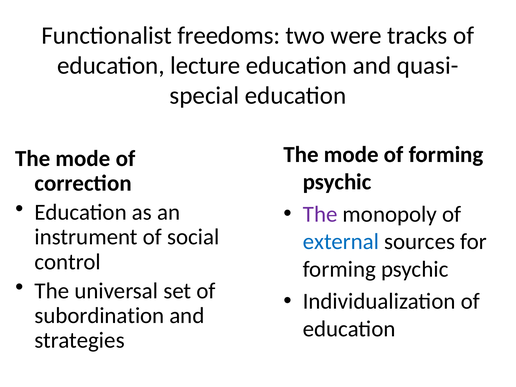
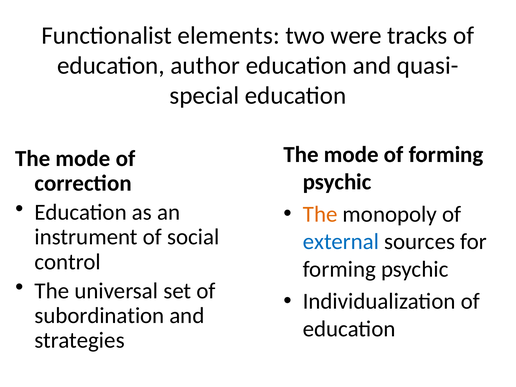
freedoms: freedoms -> elements
lecture: lecture -> author
The at (320, 214) colour: purple -> orange
